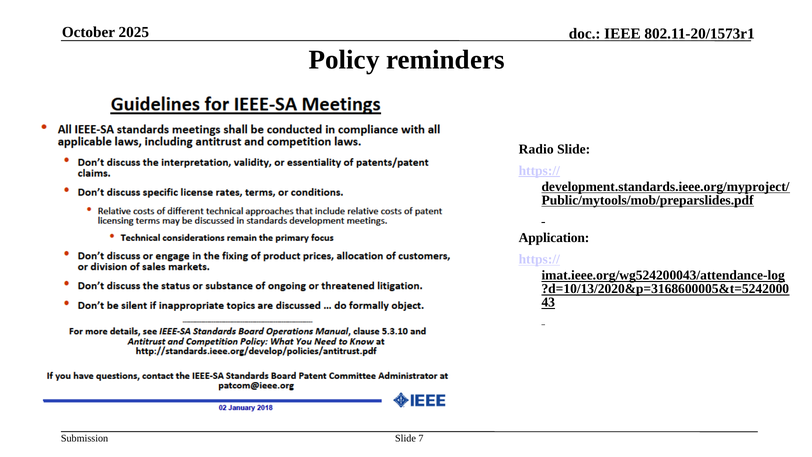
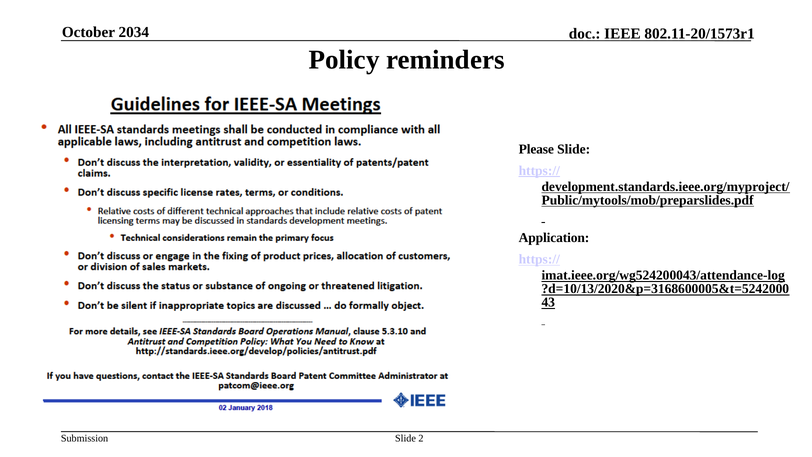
2025: 2025 -> 2034
Radio: Radio -> Please
7: 7 -> 2
